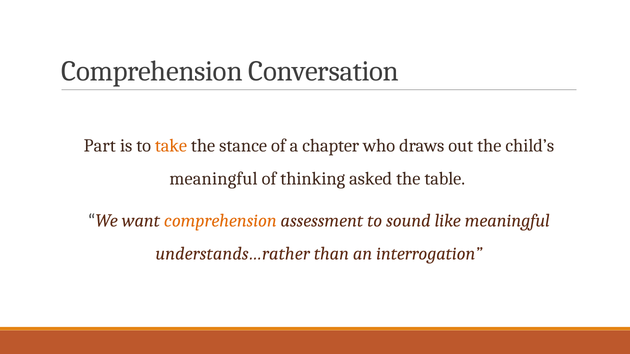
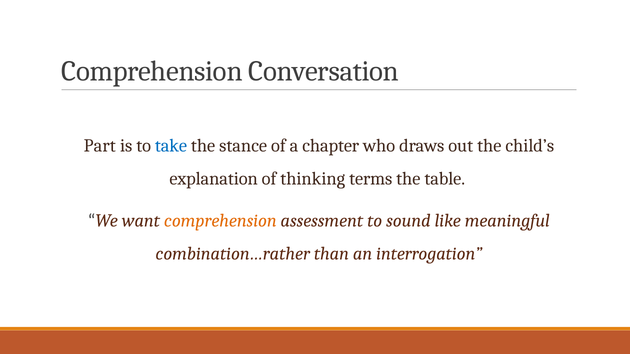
take colour: orange -> blue
meaningful at (213, 179): meaningful -> explanation
asked: asked -> terms
understands…rather: understands…rather -> combination…rather
